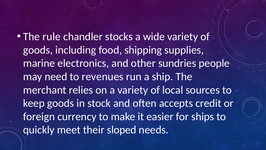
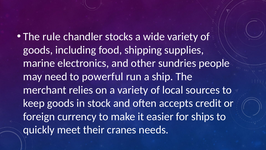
revenues: revenues -> powerful
sloped: sloped -> cranes
